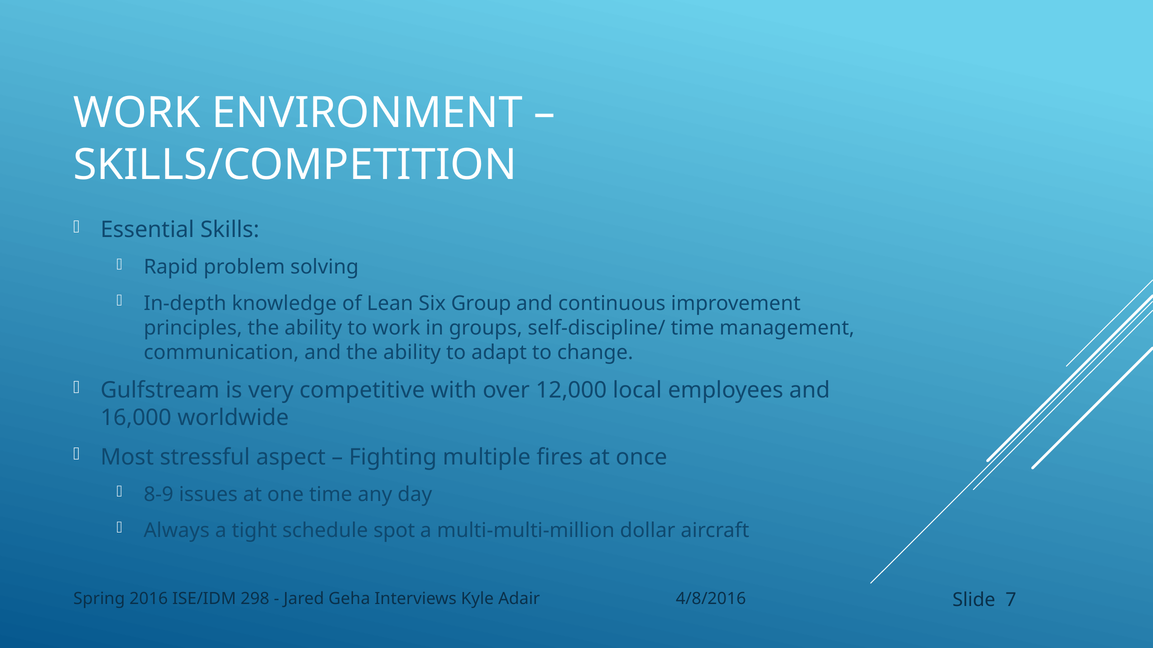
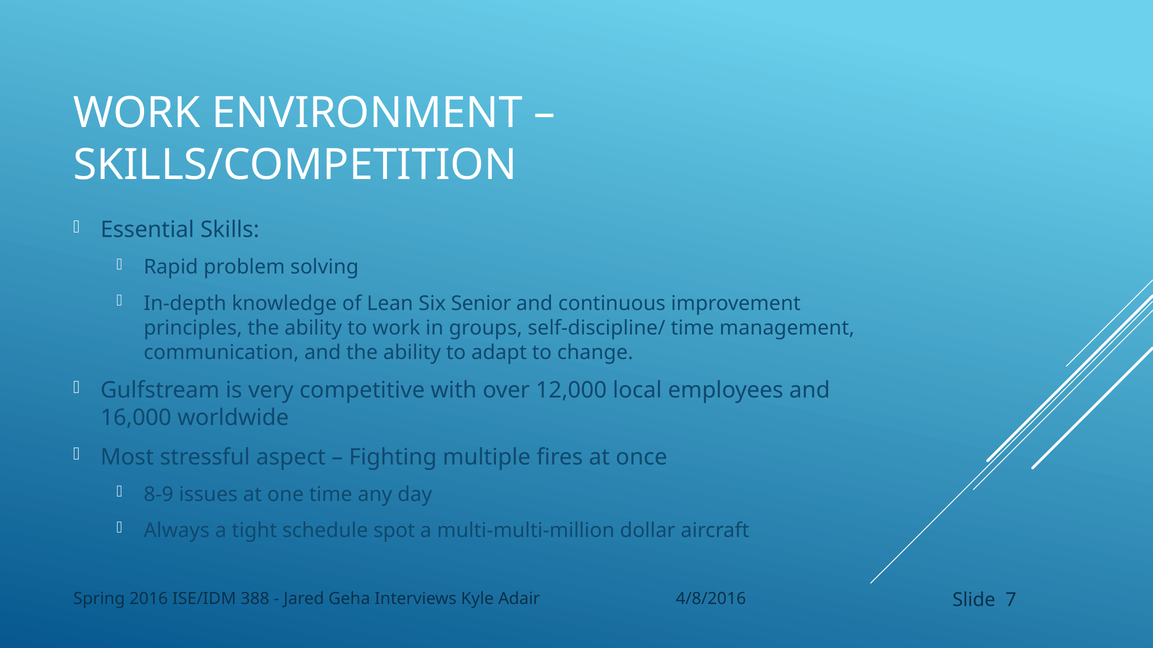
Group: Group -> Senior
298: 298 -> 388
